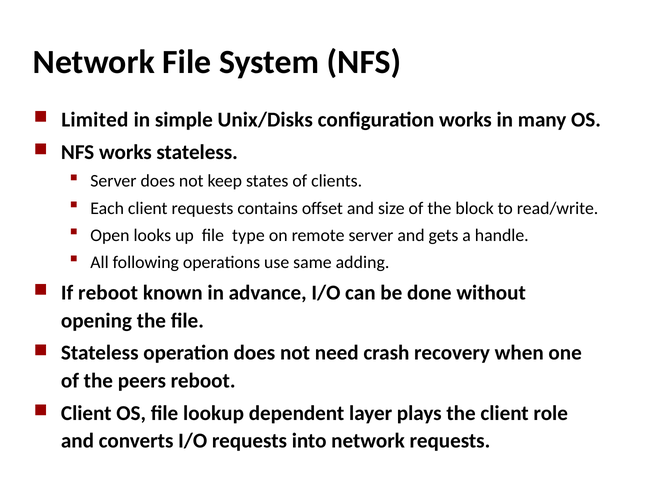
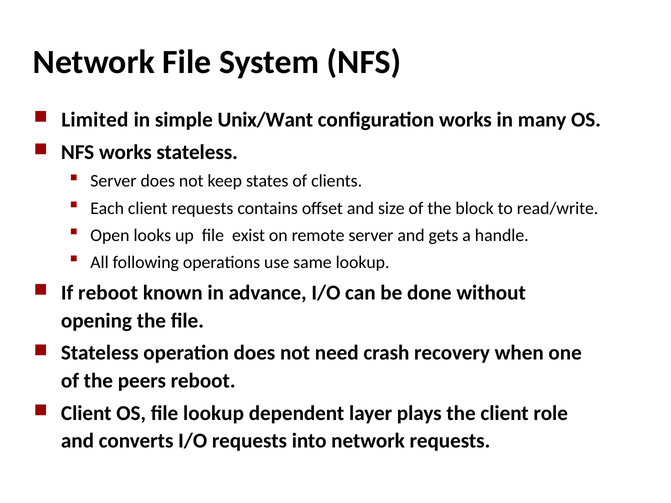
Unix/Disks: Unix/Disks -> Unix/Want
type: type -> exist
same adding: adding -> lookup
